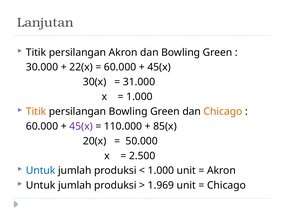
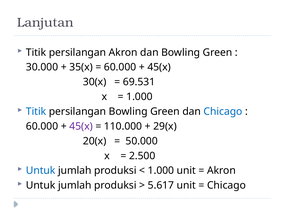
22(x: 22(x -> 35(x
31.000: 31.000 -> 69.531
Titik at (36, 111) colour: orange -> blue
Chicago at (223, 111) colour: orange -> blue
85(x: 85(x -> 29(x
1.969: 1.969 -> 5.617
